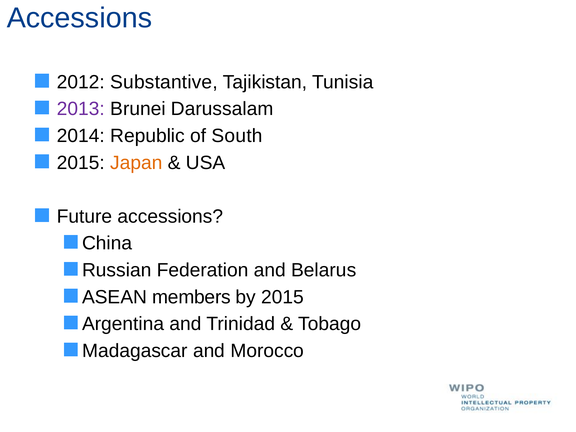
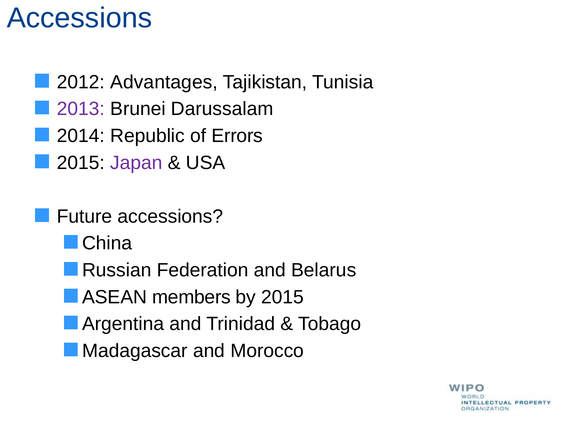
Substantive: Substantive -> Advantages
South: South -> Errors
Japan colour: orange -> purple
